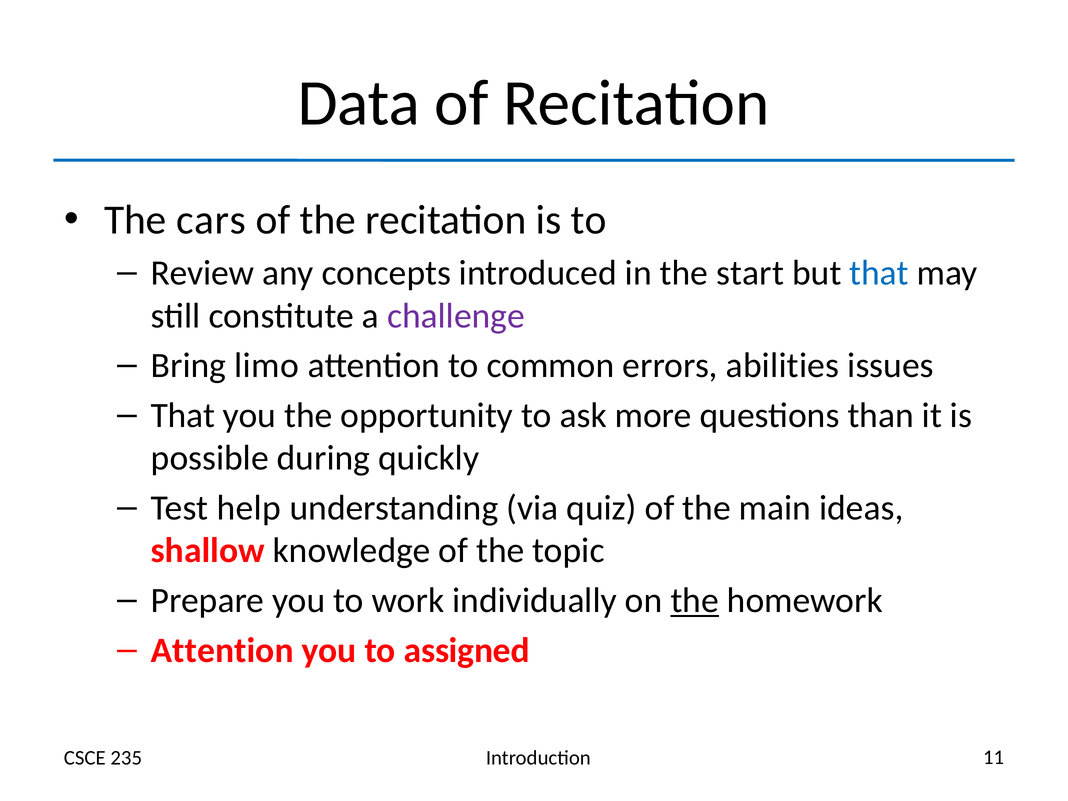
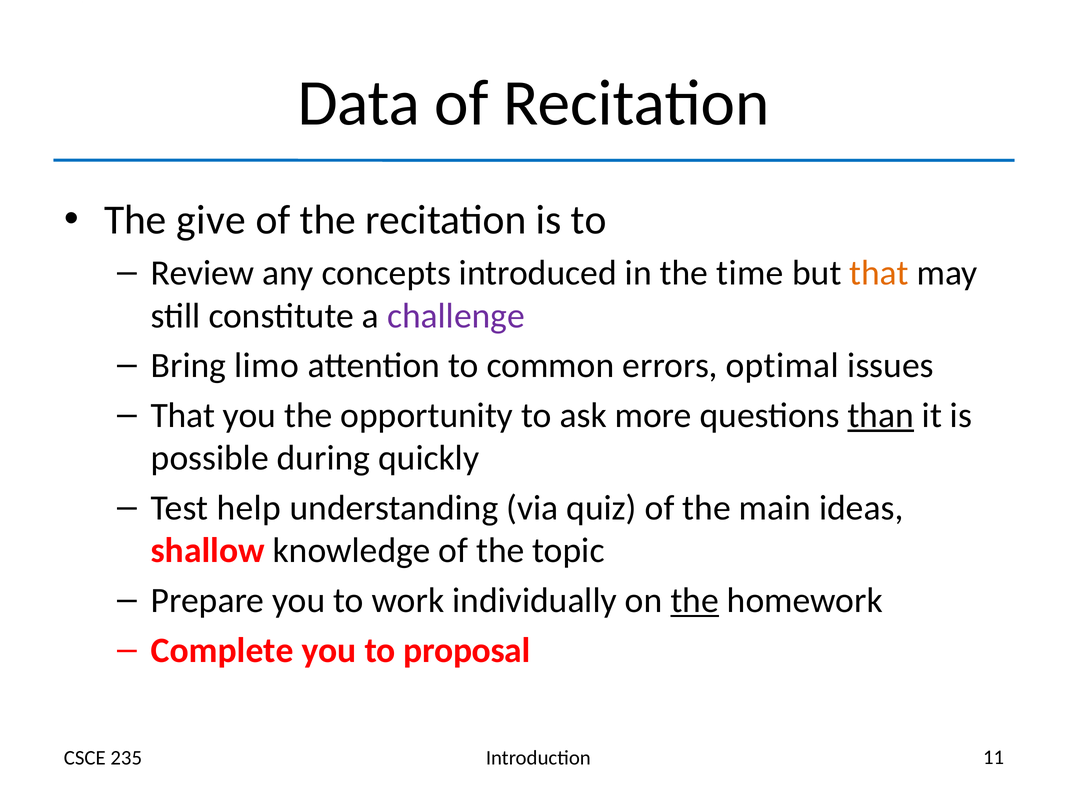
cars: cars -> give
start: start -> time
that at (879, 273) colour: blue -> orange
abilities: abilities -> optimal
than underline: none -> present
Attention at (222, 650): Attention -> Complete
assigned: assigned -> proposal
